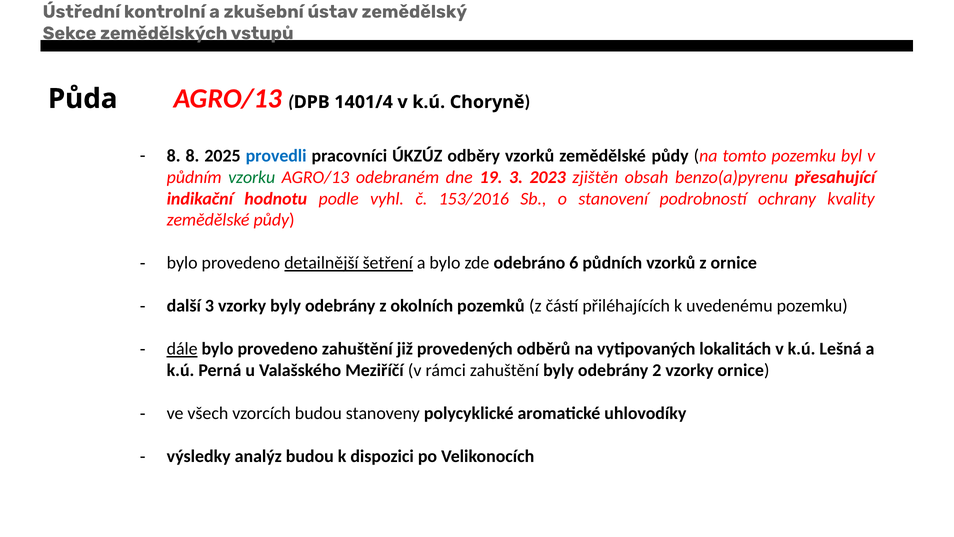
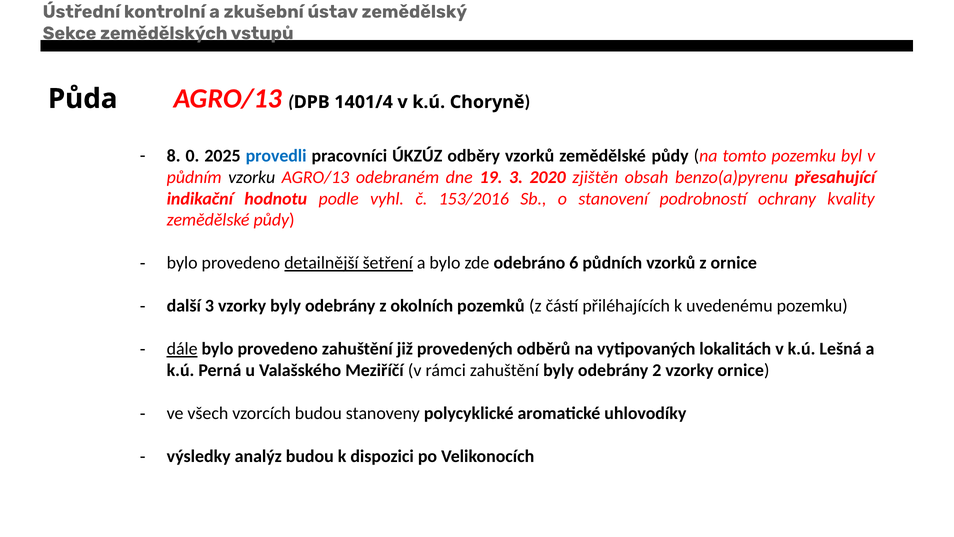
8 8: 8 -> 0
vzorku colour: green -> black
2023: 2023 -> 2020
